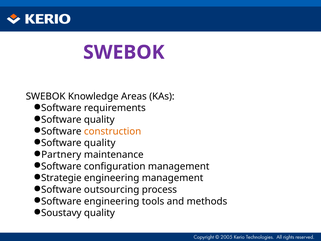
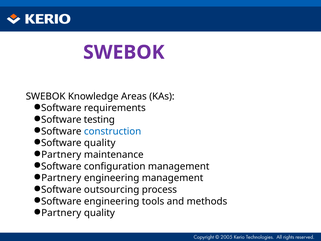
quality at (99, 120): quality -> testing
construction colour: orange -> blue
Strategie at (61, 178): Strategie -> Partnery
Soustavy at (61, 213): Soustavy -> Partnery
